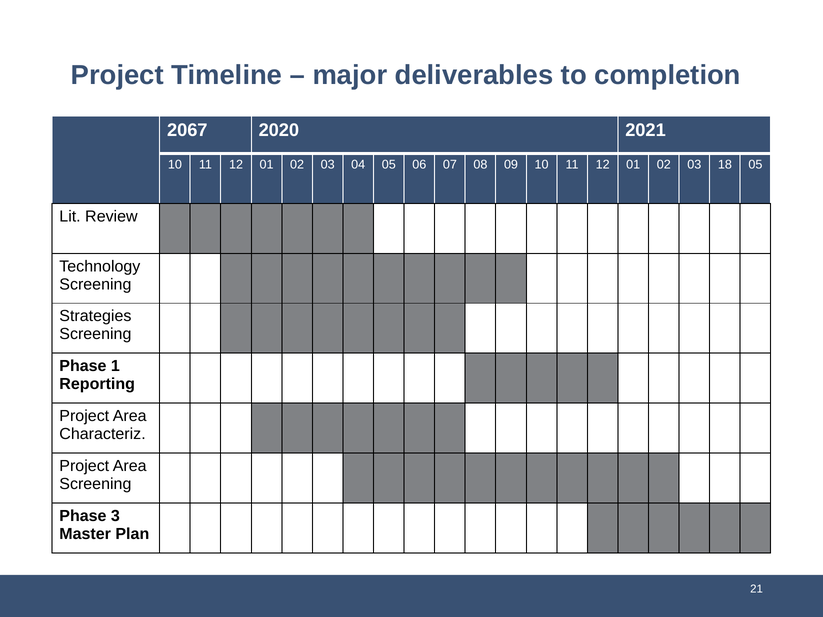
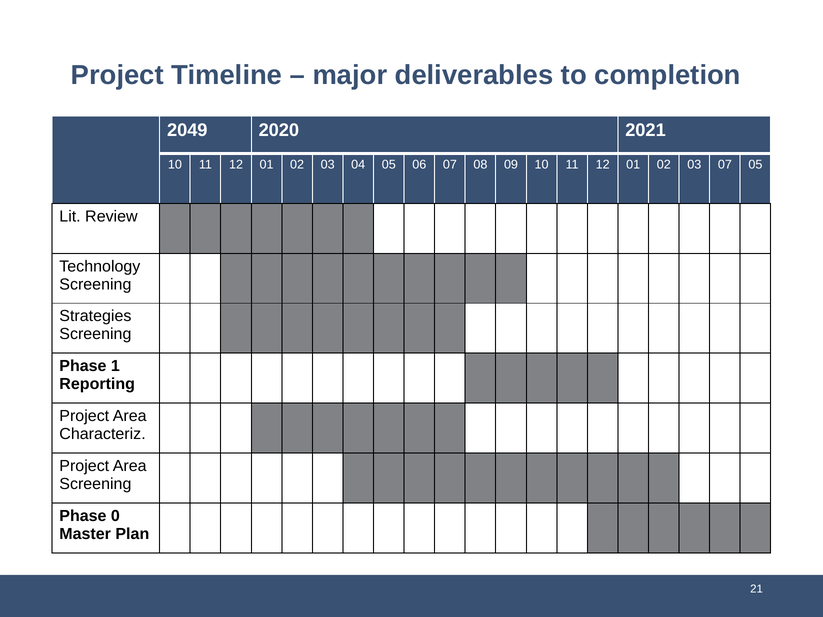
2067: 2067 -> 2049
03 18: 18 -> 07
3: 3 -> 0
